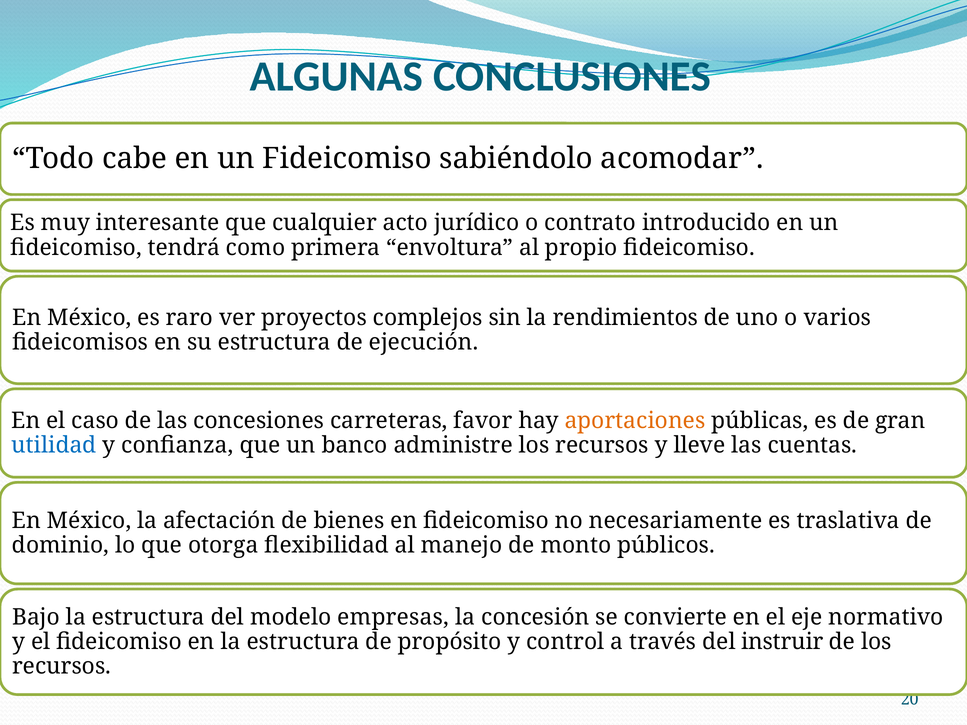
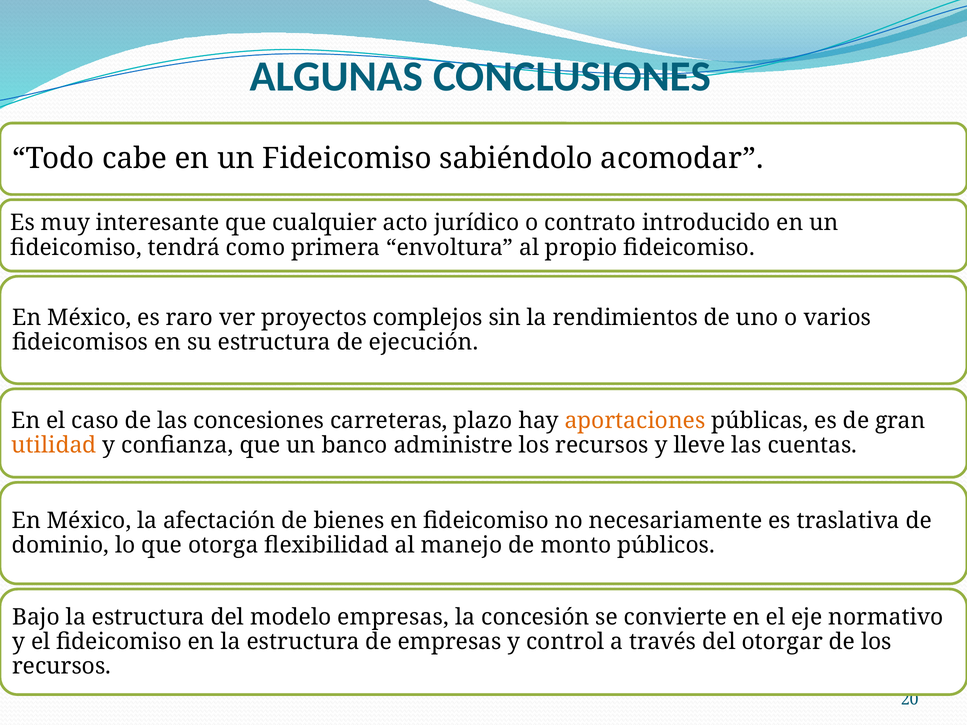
favor: favor -> plazo
utilidad colour: blue -> orange
de propósito: propósito -> empresas
instruir: instruir -> otorgar
